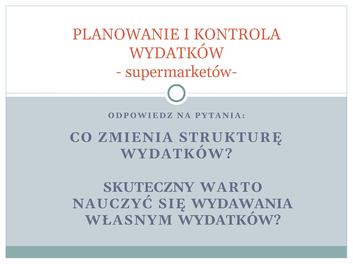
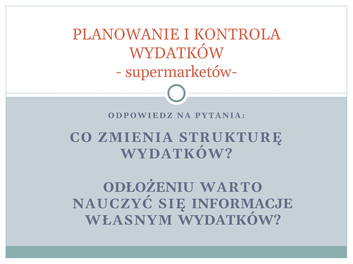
SKUTECZNY: SKUTECZNY -> ODŁOŻENIU
WYDAWANIA: WYDAWANIA -> INFORMACJE
